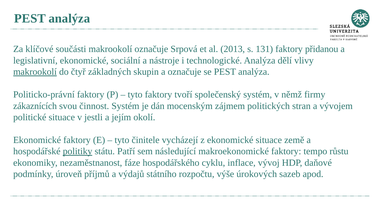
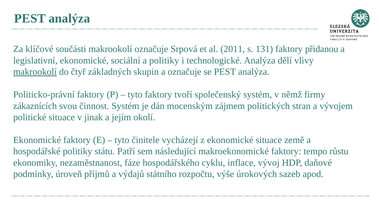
2013: 2013 -> 2011
a nástroje: nástroje -> politiky
jestli: jestli -> jinak
politiky at (78, 151) underline: present -> none
